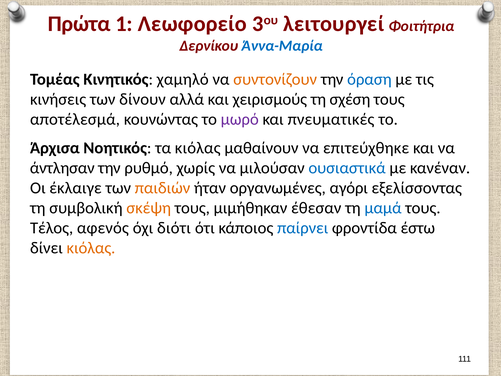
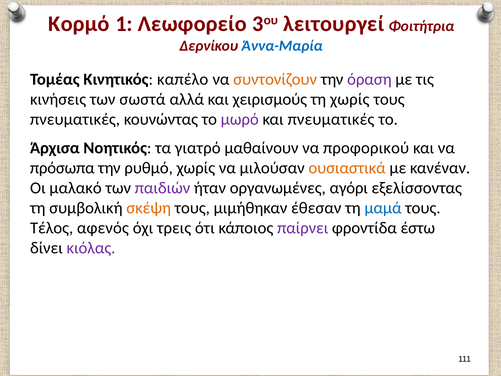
Πρώτα: Πρώτα -> Κορμό
χαμηλό: χαμηλό -> καπέλο
όραση colour: blue -> purple
δίνουν: δίνουν -> σωστά
τη σχέση: σχέση -> χωρίς
αποτέλεσμά at (75, 119): αποτέλεσμά -> πνευματικές
τα κιόλας: κιόλας -> γιατρό
επιτεύχθηκε: επιτεύχθηκε -> προφορικού
άντλησαν: άντλησαν -> πρόσωπα
ουσιαστικά colour: blue -> orange
έκλαιγε: έκλαιγε -> μαλακό
παιδιών colour: orange -> purple
διότι: διότι -> τρεις
παίρνει colour: blue -> purple
κιόλας at (91, 248) colour: orange -> purple
